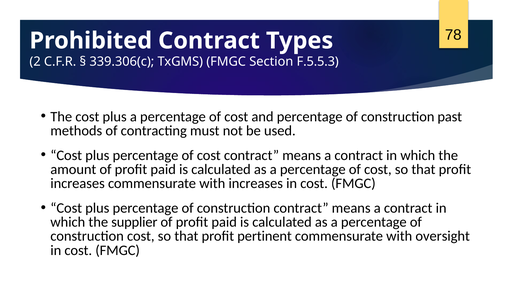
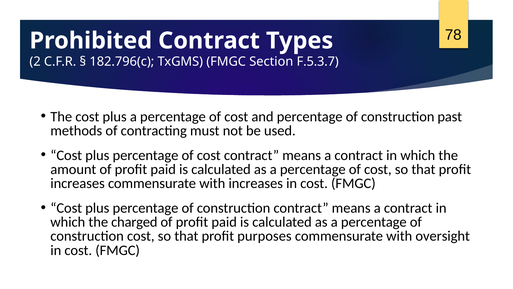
339.306(c: 339.306(c -> 182.796(c
F.5.5.3: F.5.5.3 -> F.5.3.7
supplier: supplier -> charged
pertinent: pertinent -> purposes
